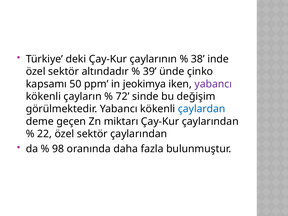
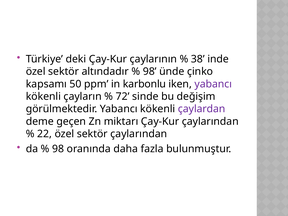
39 at (150, 72): 39 -> 98
jeokimya: jeokimya -> karbonlu
çaylardan colour: blue -> purple
